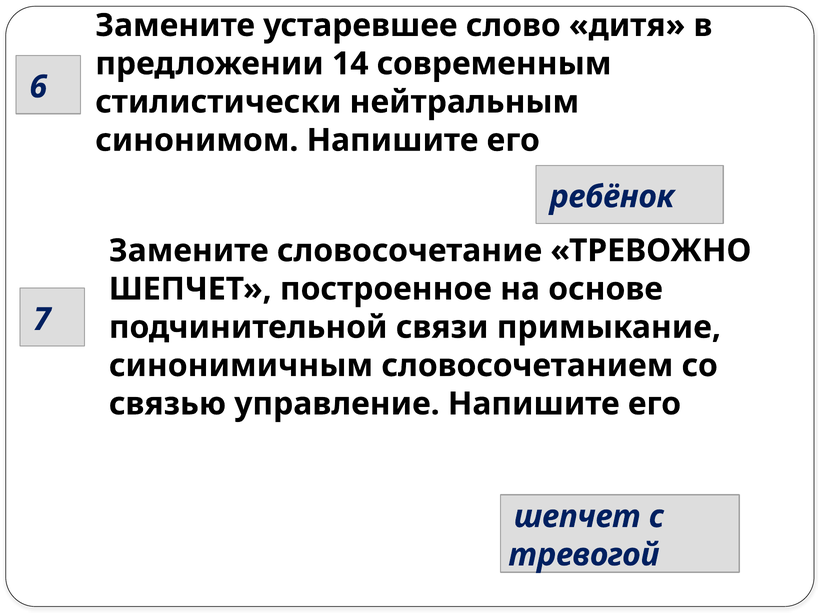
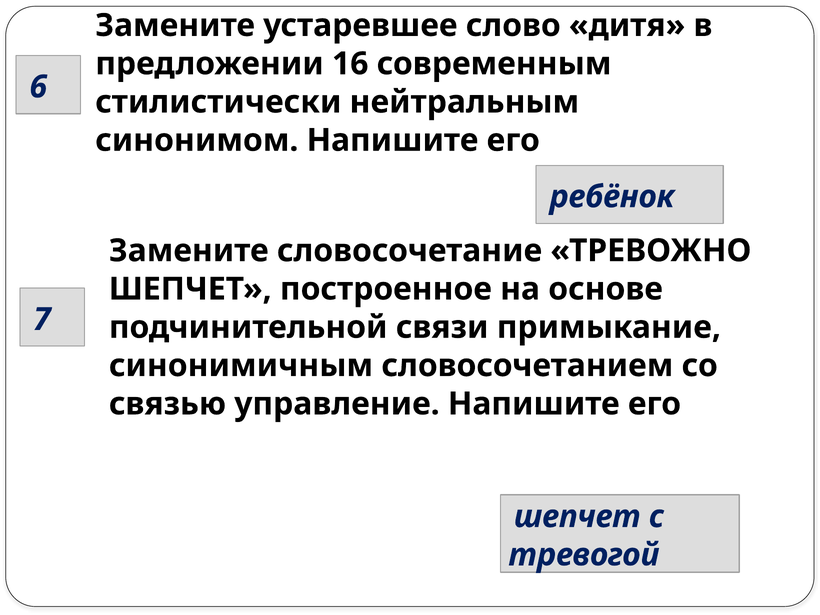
14: 14 -> 16
